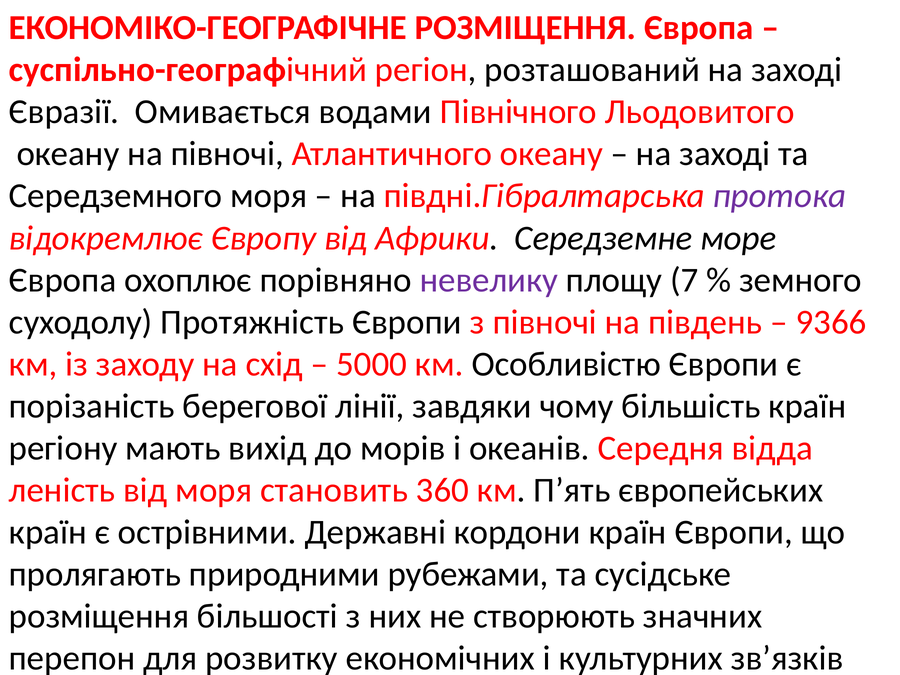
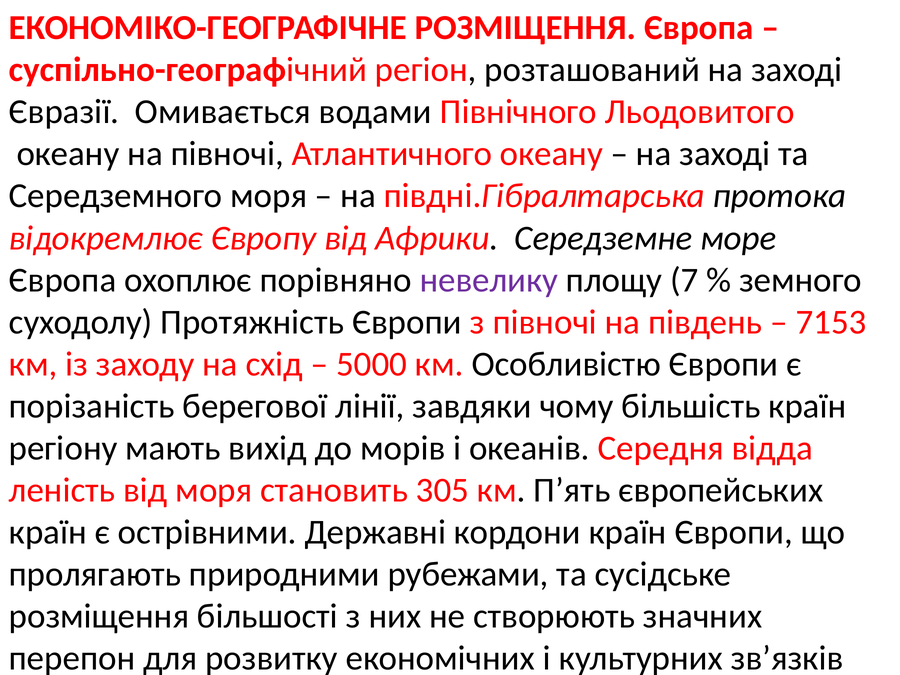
протока colour: purple -> black
9366: 9366 -> 7153
360: 360 -> 305
